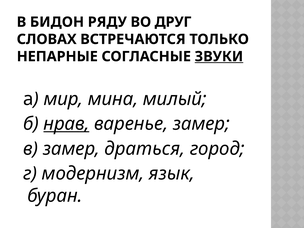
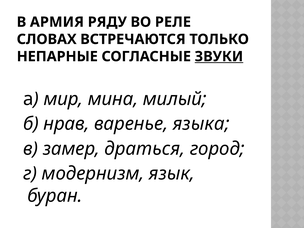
БИДОН: БИДОН -> АРМИЯ
ДРУГ: ДРУГ -> РЕЛЕ
нрав underline: present -> none
варенье замер: замер -> языка
